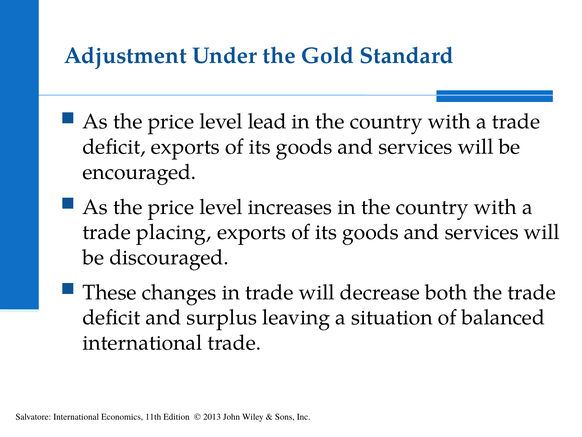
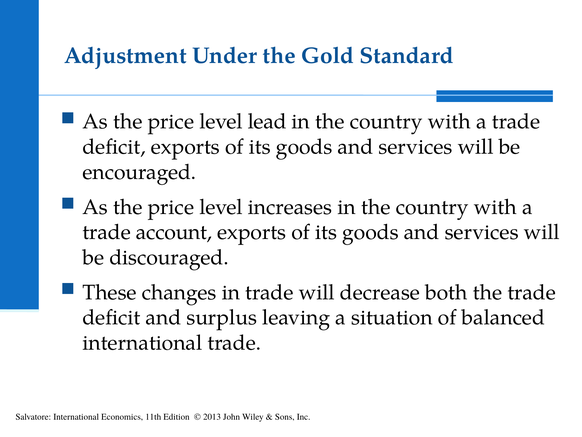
placing: placing -> account
